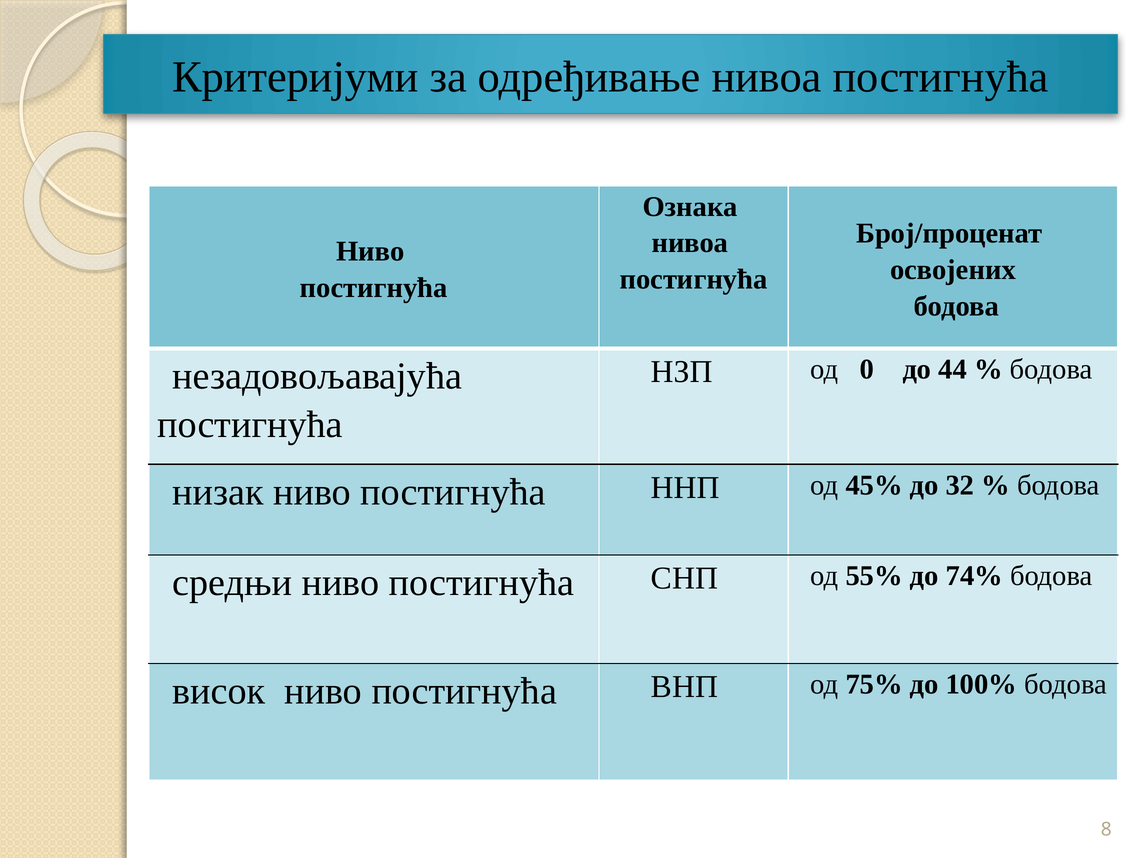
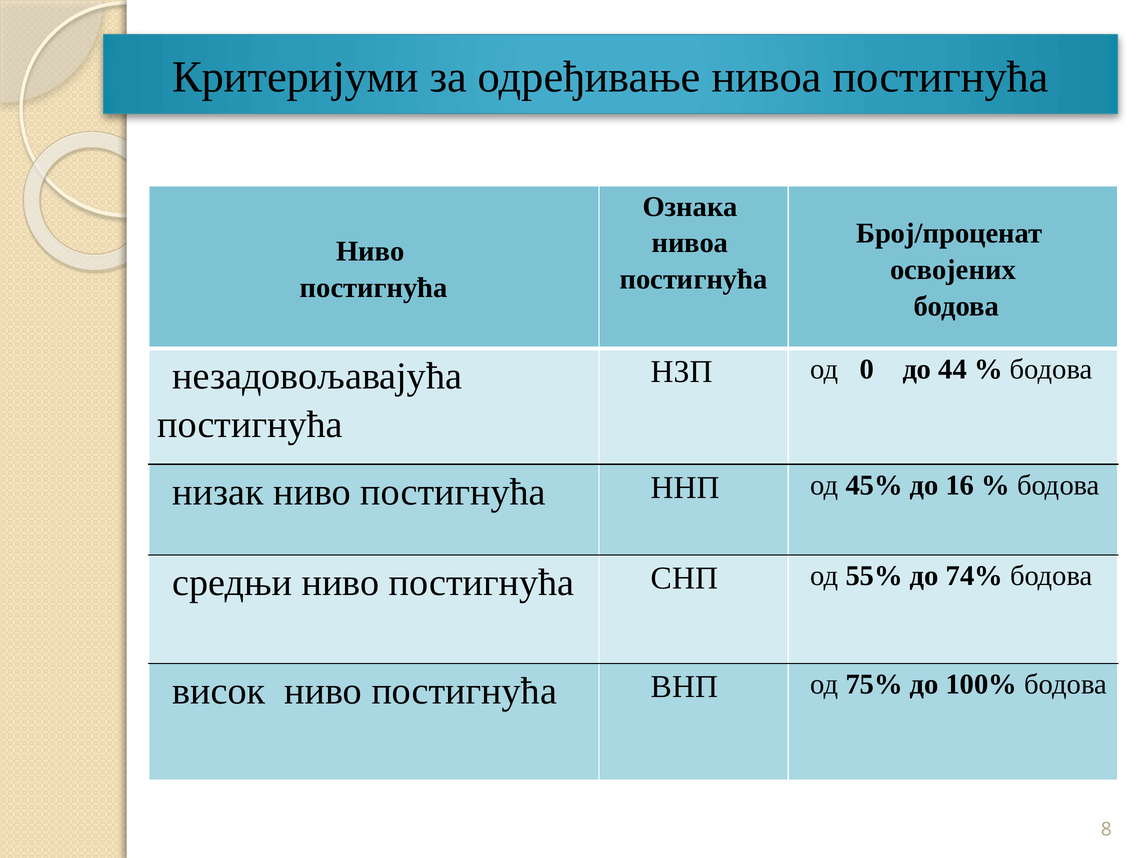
32: 32 -> 16
